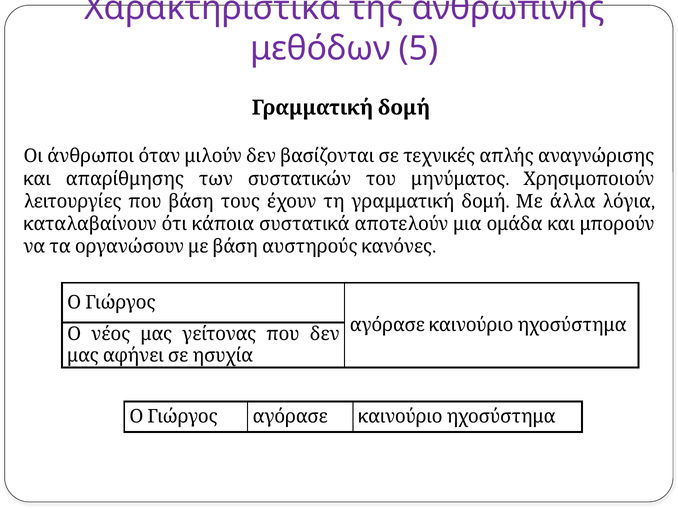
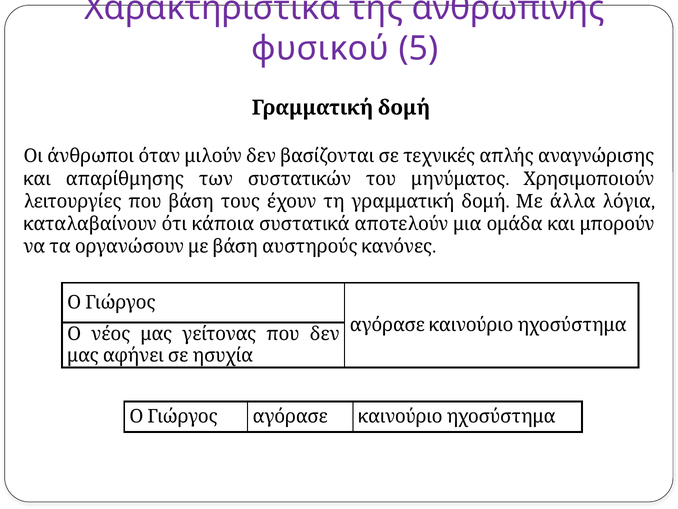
μεθόδων: μεθόδων -> φυσικού
